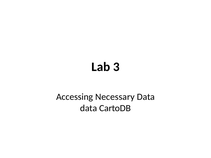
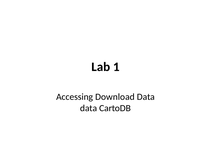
3: 3 -> 1
Necessary: Necessary -> Download
